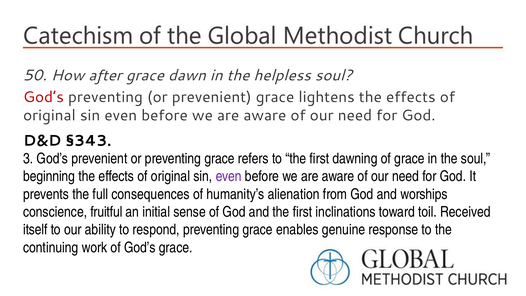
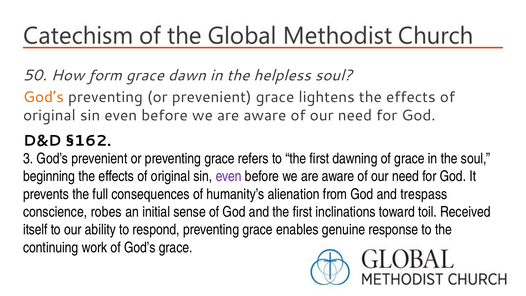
after: after -> form
God’s at (44, 97) colour: red -> orange
§343: §343 -> §162
worships: worships -> trespass
fruitful: fruitful -> robes
